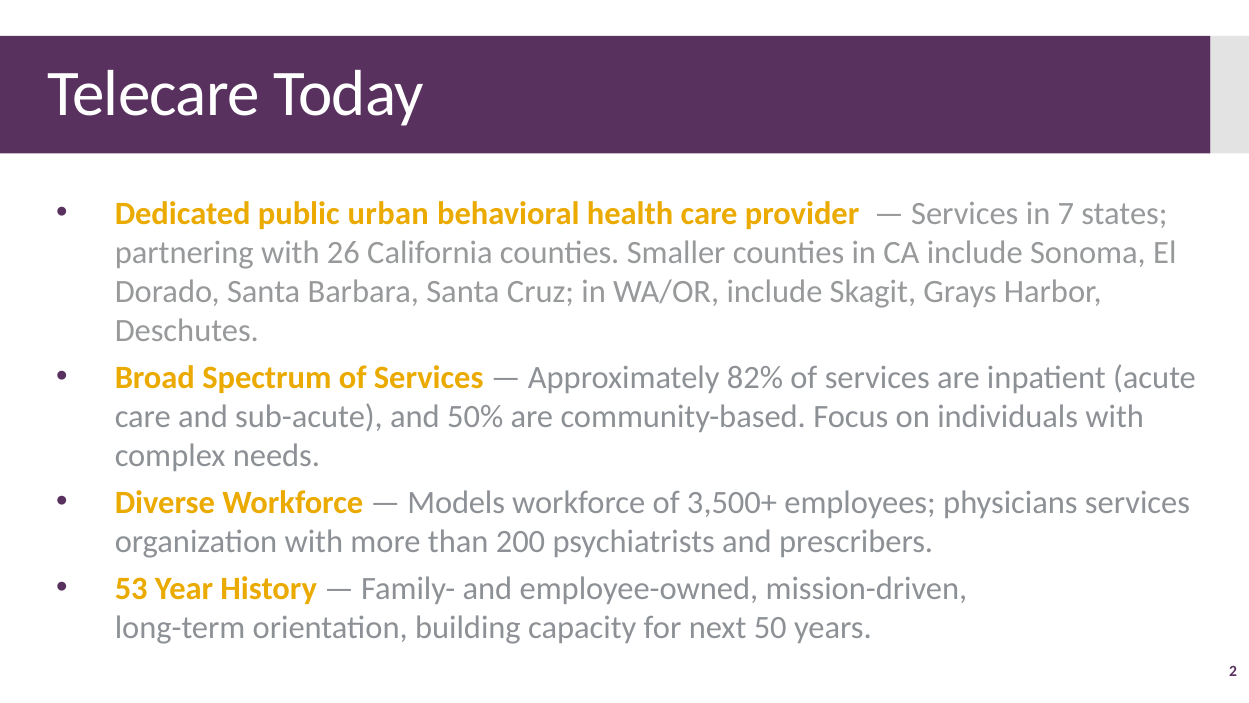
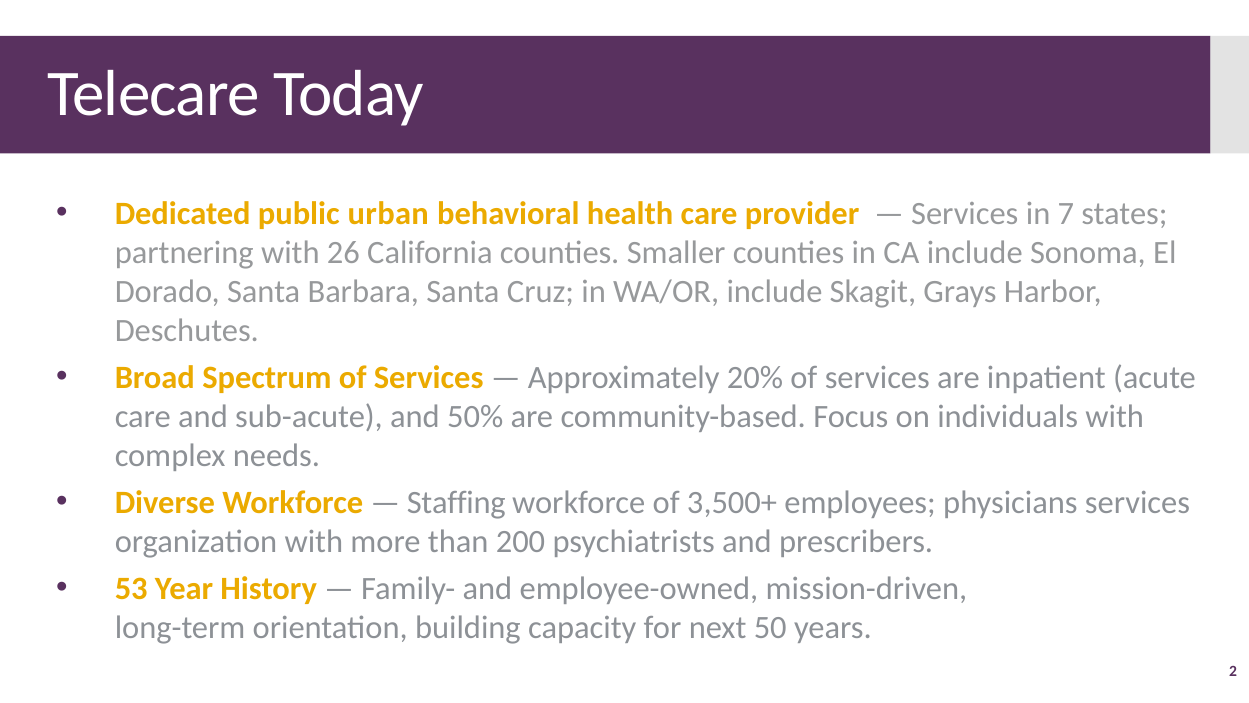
82%: 82% -> 20%
Models: Models -> Staffing
